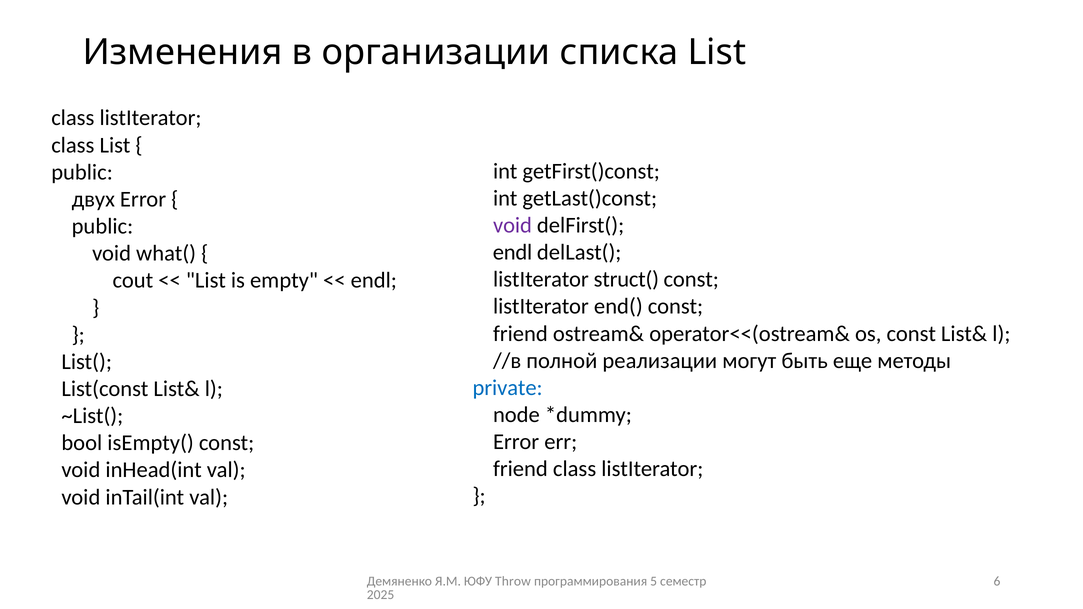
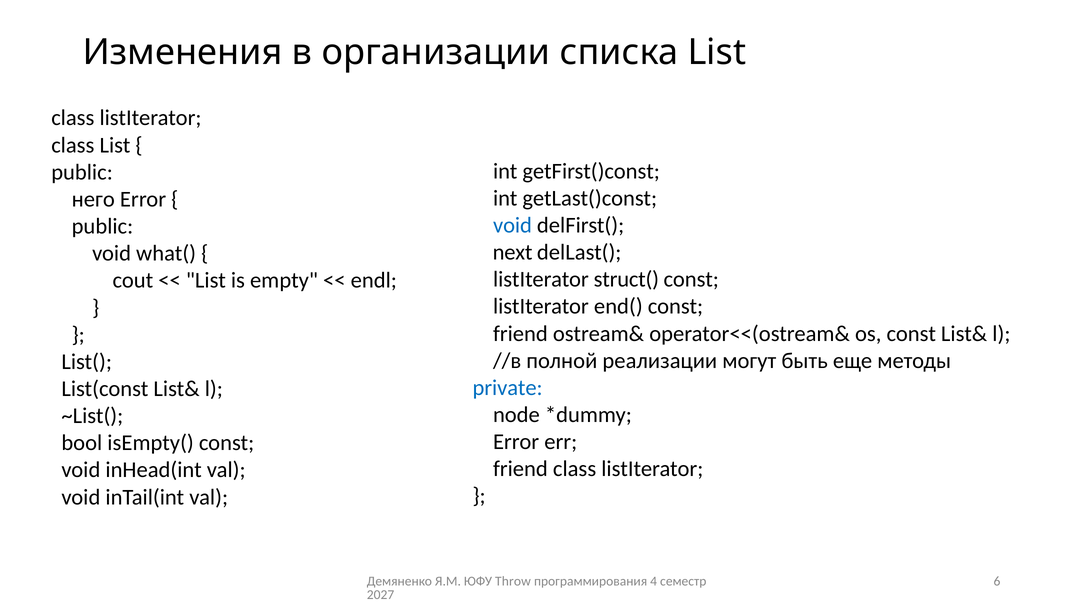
двух: двух -> него
void at (512, 225) colour: purple -> blue
endl at (513, 252): endl -> next
5: 5 -> 4
2025: 2025 -> 2027
